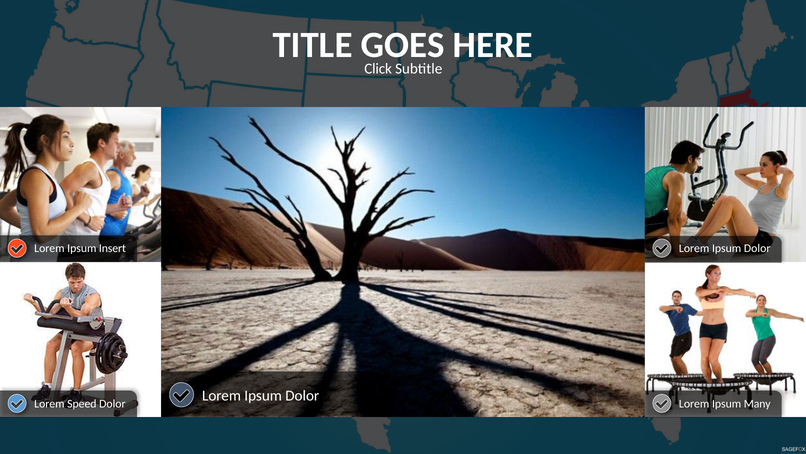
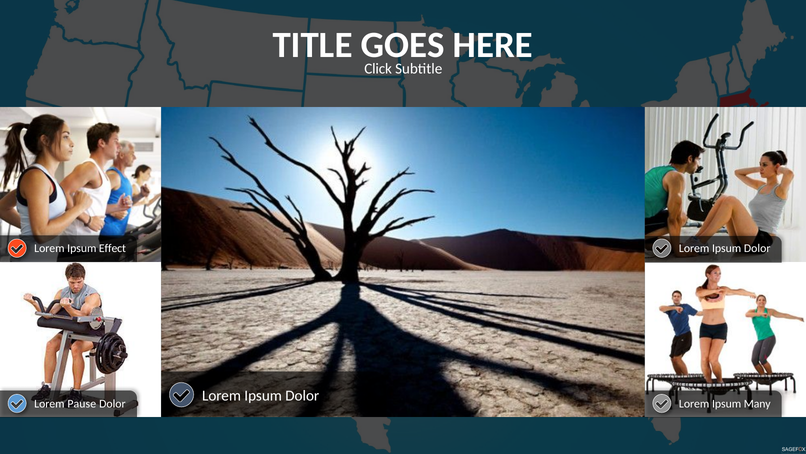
Insert: Insert -> Effect
Speed: Speed -> Pause
